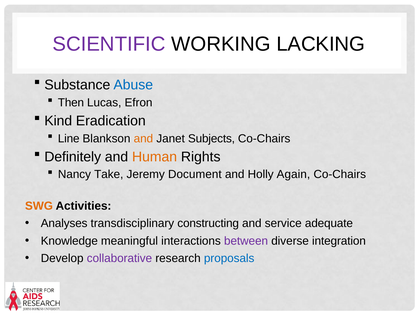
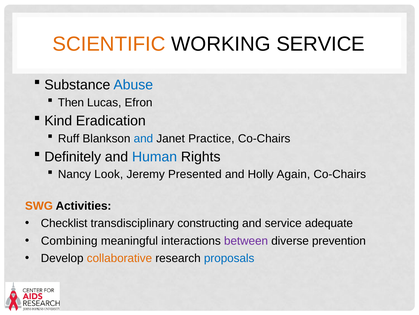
SCIENTIFIC colour: purple -> orange
WORKING LACKING: LACKING -> SERVICE
Line: Line -> Ruff
and at (143, 138) colour: orange -> blue
Subjects: Subjects -> Practice
Human colour: orange -> blue
Take: Take -> Look
Document: Document -> Presented
Analyses: Analyses -> Checklist
Knowledge: Knowledge -> Combining
integration: integration -> prevention
collaborative colour: purple -> orange
